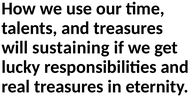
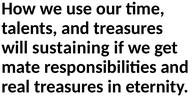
lucky: lucky -> mate
